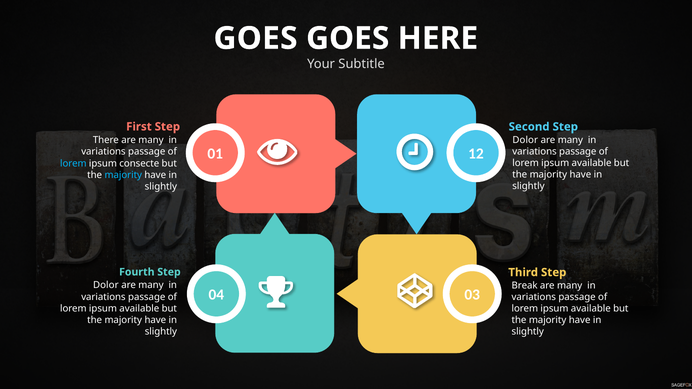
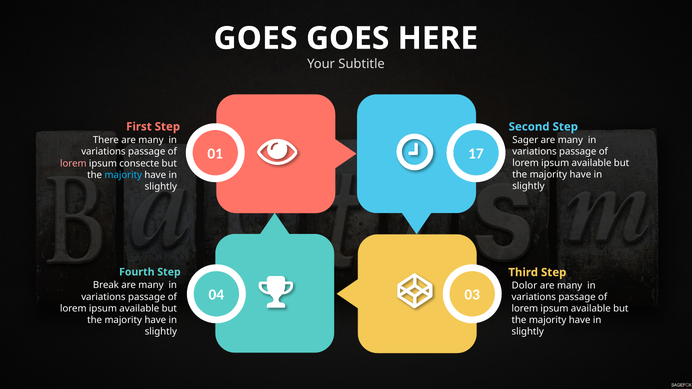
Dolor at (525, 140): Dolor -> Sager
12: 12 -> 17
lorem at (73, 163) colour: light blue -> pink
Dolor at (106, 285): Dolor -> Break
Break: Break -> Dolor
